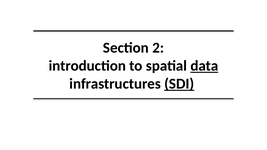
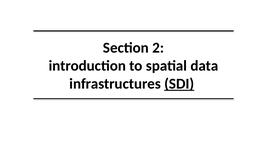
data underline: present -> none
